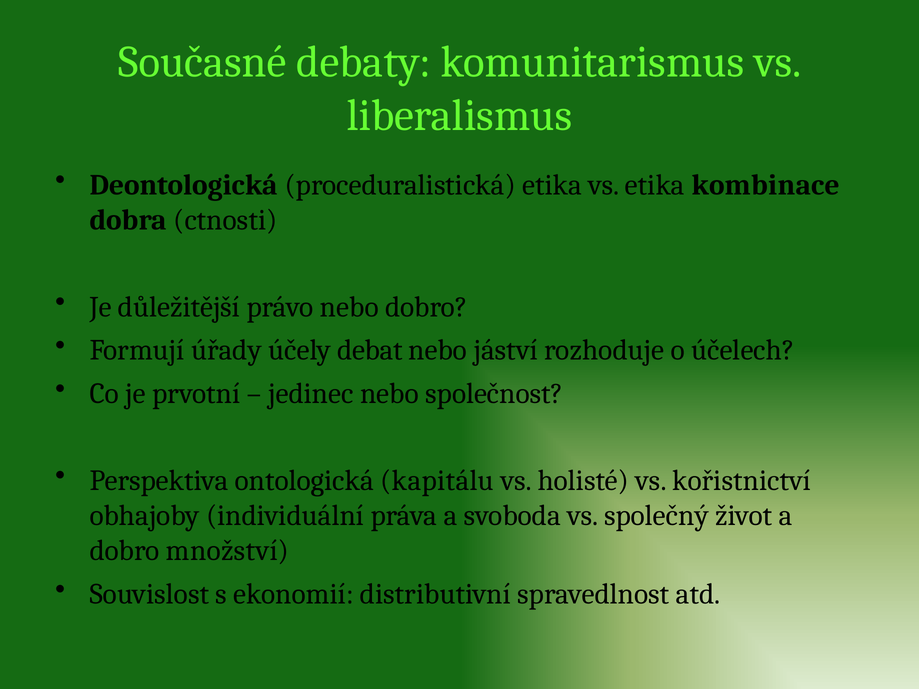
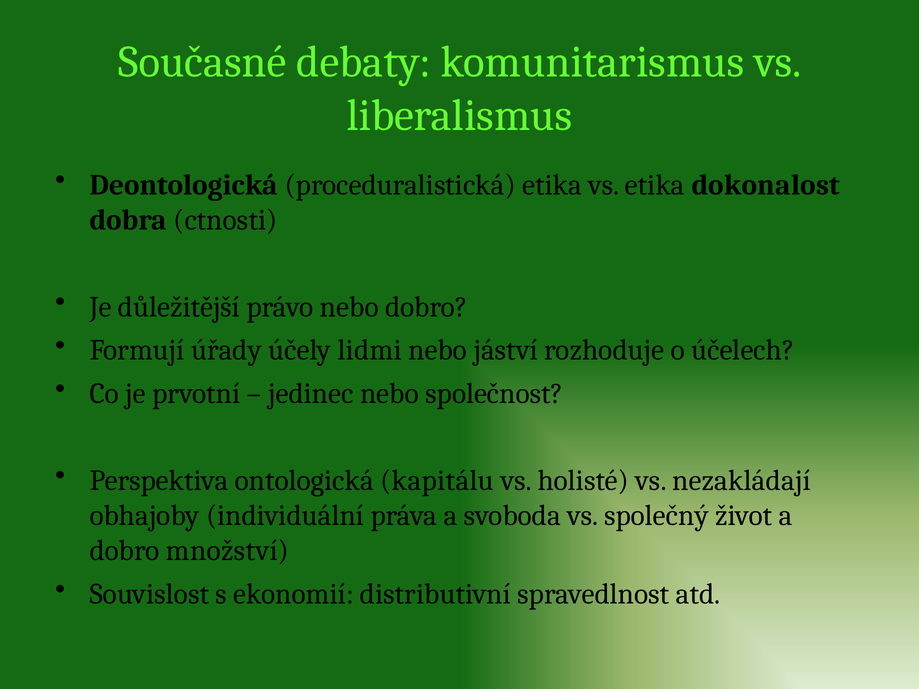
kombinace: kombinace -> dokonalost
debat: debat -> lidmi
kořistnictví: kořistnictví -> nezakládají
